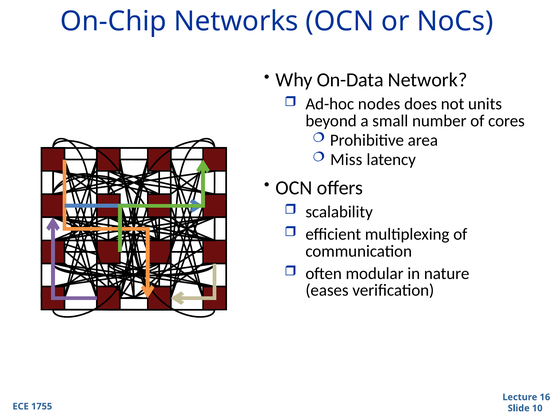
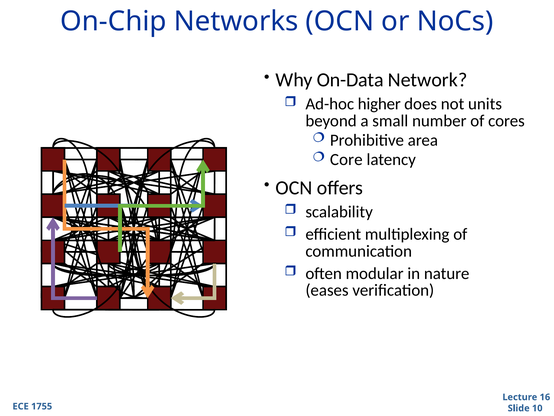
nodes: nodes -> higher
Miss: Miss -> Core
